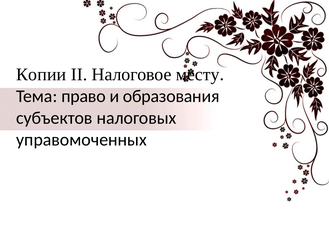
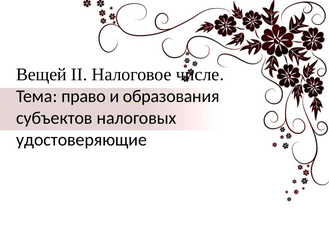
Копии: Копии -> Вещей
месту: месту -> числе
управомоченных: управомоченных -> удостоверяющие
